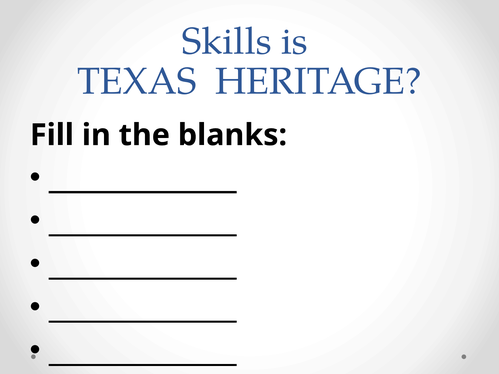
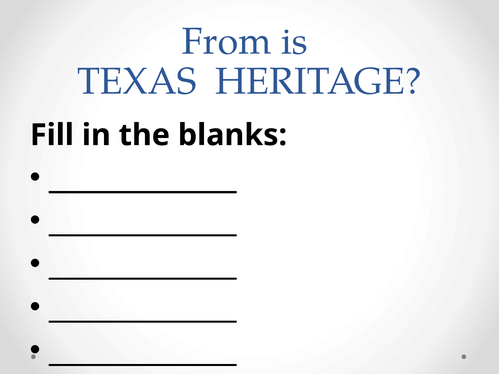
Skills: Skills -> From
